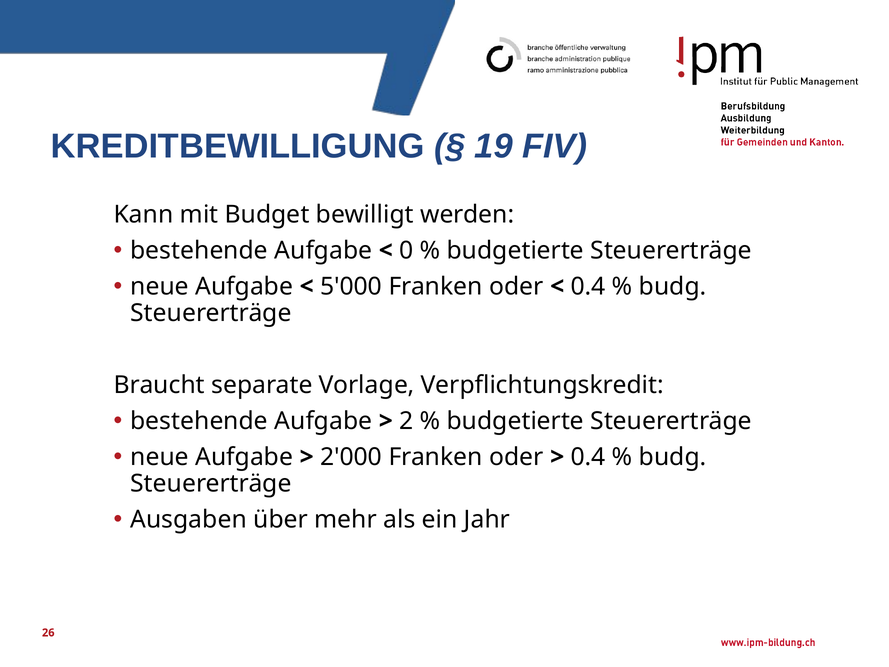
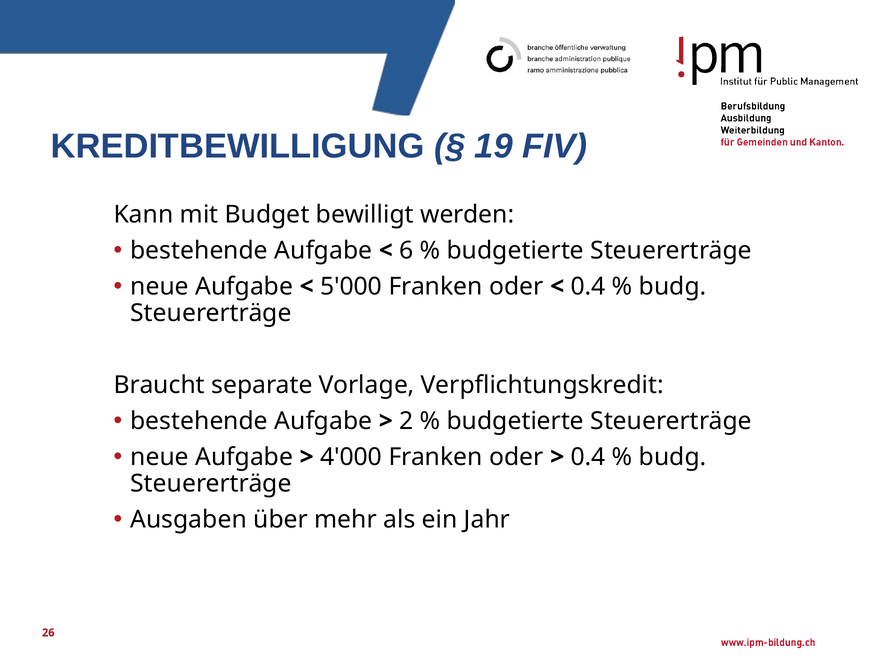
0: 0 -> 6
2'000: 2'000 -> 4'000
